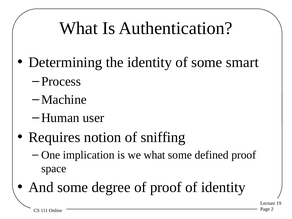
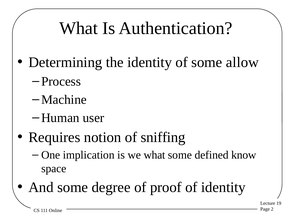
smart: smart -> allow
defined proof: proof -> know
